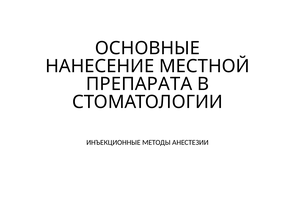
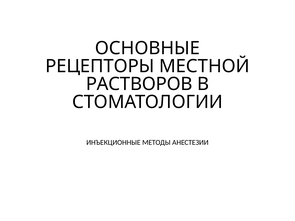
НАНЕСЕНИЕ: НАНЕСЕНИЕ -> РЕЦЕПТОРЫ
ПРЕПАРАТА: ПРЕПАРАТА -> РАСТВОРОВ
